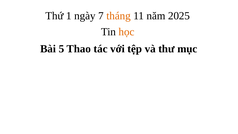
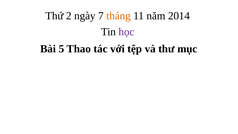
1: 1 -> 2
2025: 2025 -> 2014
học colour: orange -> purple
